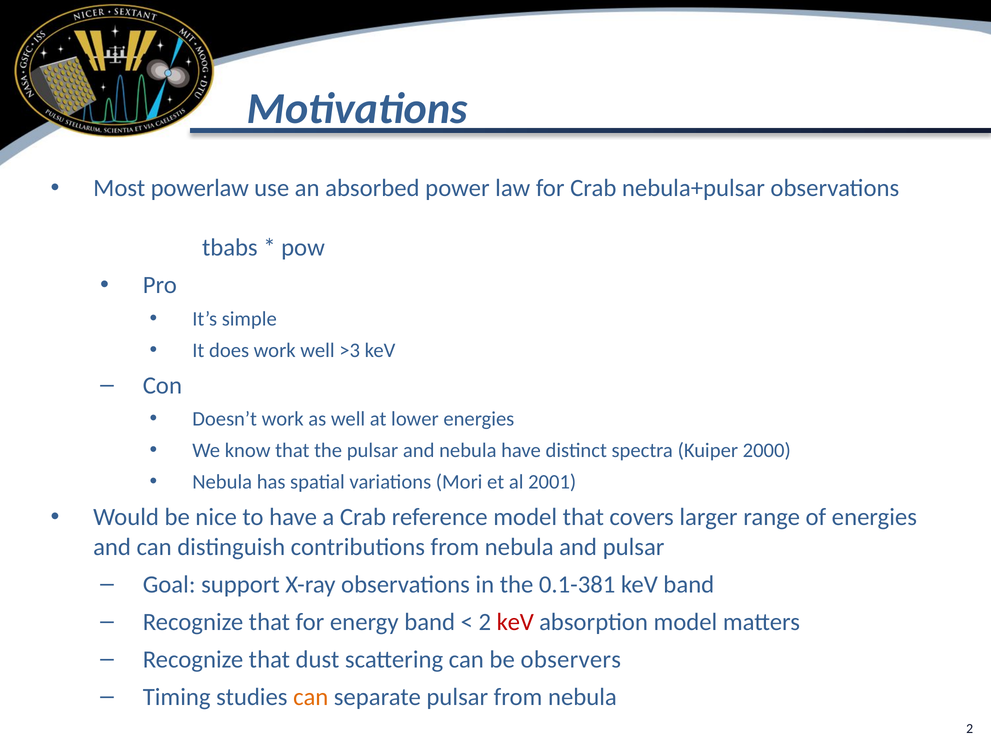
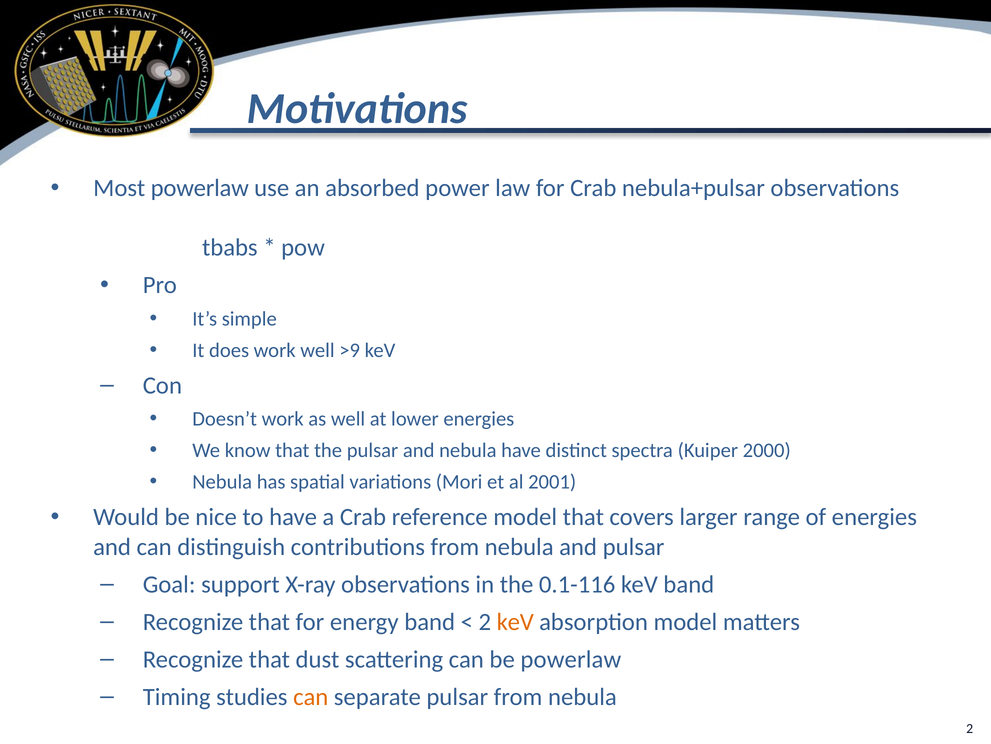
>3: >3 -> >9
0.1-381: 0.1-381 -> 0.1-116
keV at (515, 621) colour: red -> orange
be observers: observers -> powerlaw
